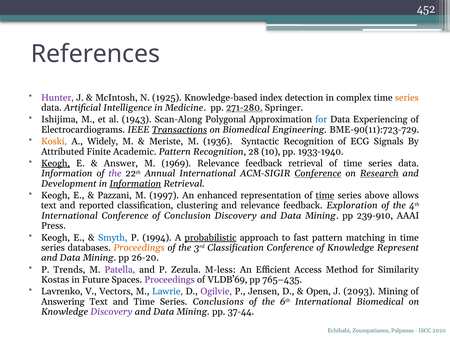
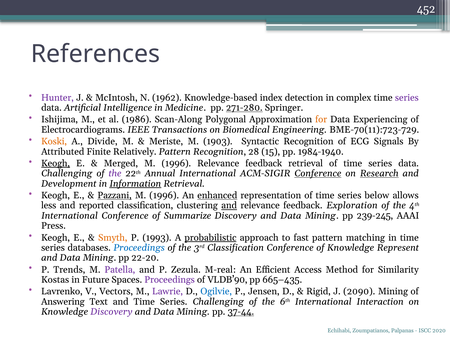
1925: 1925 -> 1962
series at (407, 98) colour: orange -> purple
1943: 1943 -> 1986
for at (321, 120) colour: blue -> orange
Transactions underline: present -> none
BME-90(11):723-729: BME-90(11):723-729 -> BME-70(11):723-729
Widely: Widely -> Divide
1936: 1936 -> 1903
Academic: Academic -> Relatively
10: 10 -> 15
1933-1940: 1933-1940 -> 1984-1940
Answer: Answer -> Merged
1969 at (176, 164): 1969 -> 1996
Information at (67, 174): Information -> Challenging
Pazzani underline: none -> present
1997 at (164, 196): 1997 -> 1996
enhanced underline: none -> present
time at (325, 196) underline: present -> none
above: above -> below
text at (49, 206): text -> less
and at (229, 206) underline: none -> present
Conclusion: Conclusion -> Summarize
239-910: 239-910 -> 239-245
Smyth colour: blue -> orange
1994: 1994 -> 1993
Proceedings at (139, 248) colour: orange -> blue
26-20: 26-20 -> 22-20
M-less: M-less -> M-real
VLDB’69: VLDB’69 -> VLDB’90
765–435: 765–435 -> 665–435
Lawrie colour: blue -> purple
Ogilvie colour: purple -> blue
Open: Open -> Rigid
2093: 2093 -> 2090
Series Conclusions: Conclusions -> Challenging
International Biomedical: Biomedical -> Interaction
37-44 underline: none -> present
